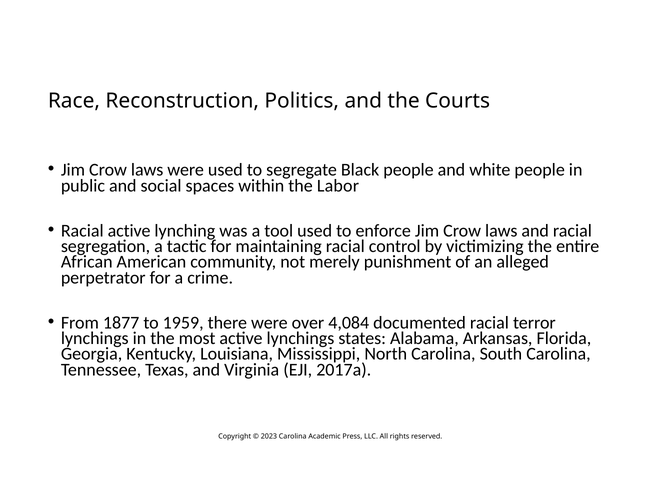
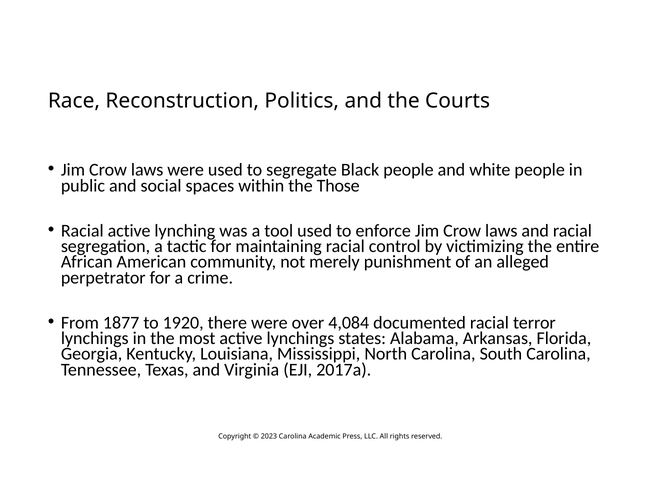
Labor: Labor -> Those
1959: 1959 -> 1920
